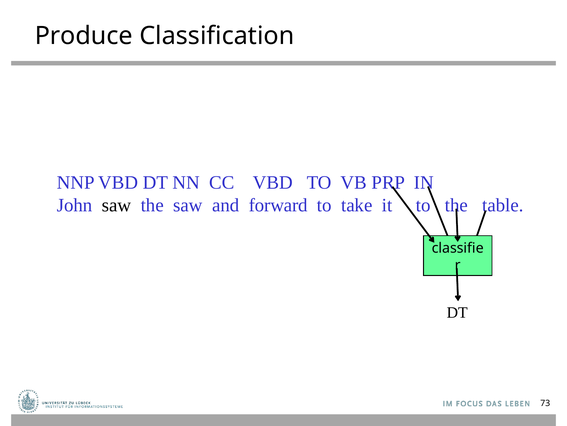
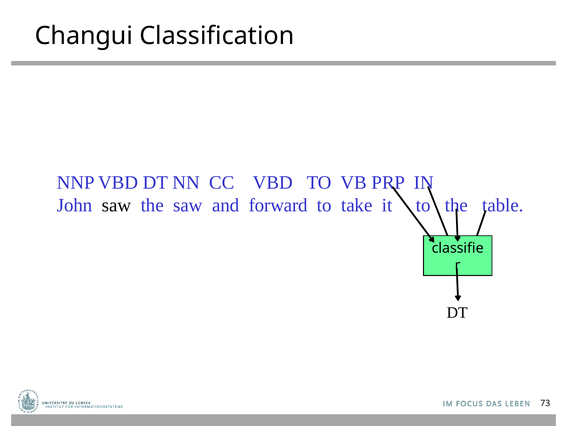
Produce: Produce -> Changui
